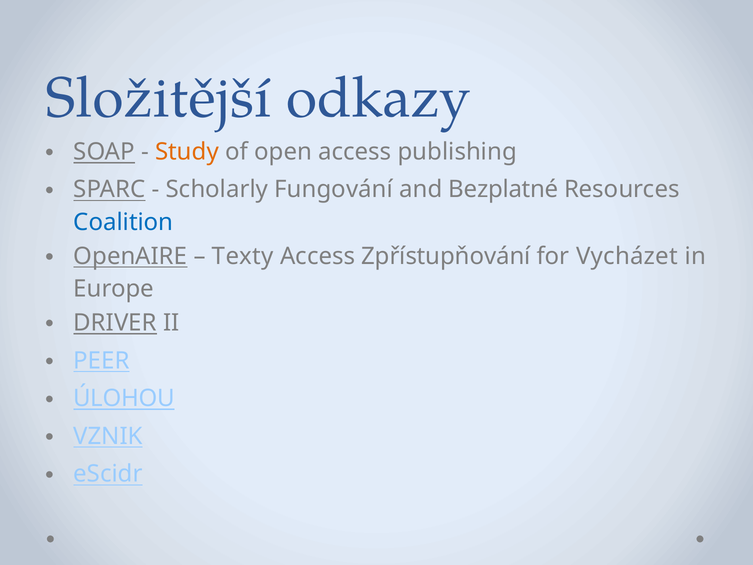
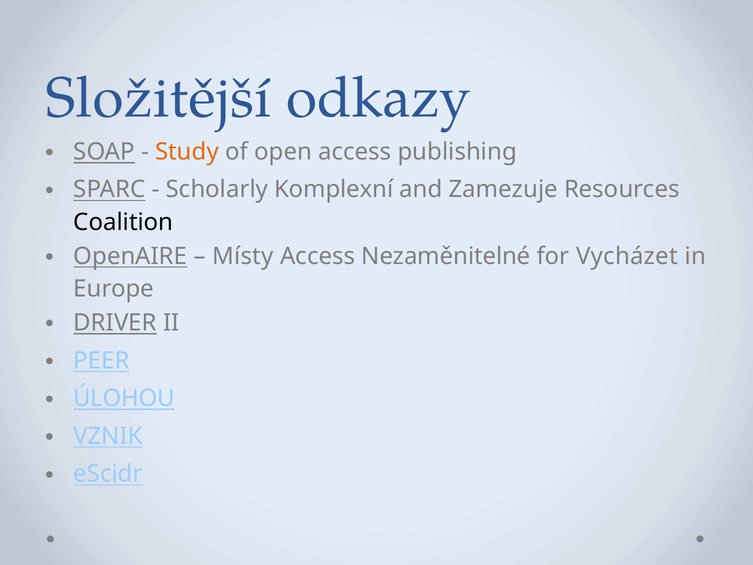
Fungování: Fungování -> Komplexní
Bezplatné: Bezplatné -> Zamezuje
Coalition colour: blue -> black
Texty: Texty -> Místy
Zpřístupňování: Zpřístupňování -> Nezaměnitelné
